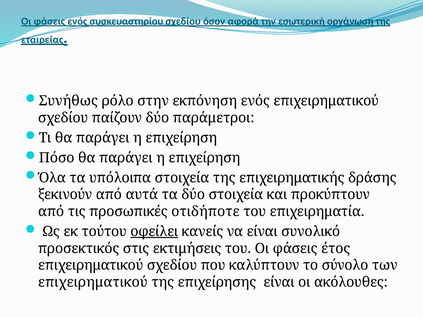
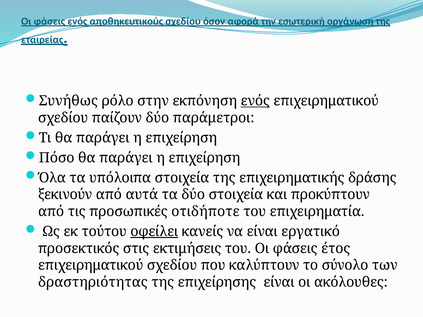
συσκευαστηρίου: συσκευαστηρίου -> αποθηκευτικούς
ενός at (255, 101) underline: none -> present
συνολικό: συνολικό -> εργατικό
επιχειρηματικού at (93, 282): επιχειρηματικού -> δραστηριότητας
